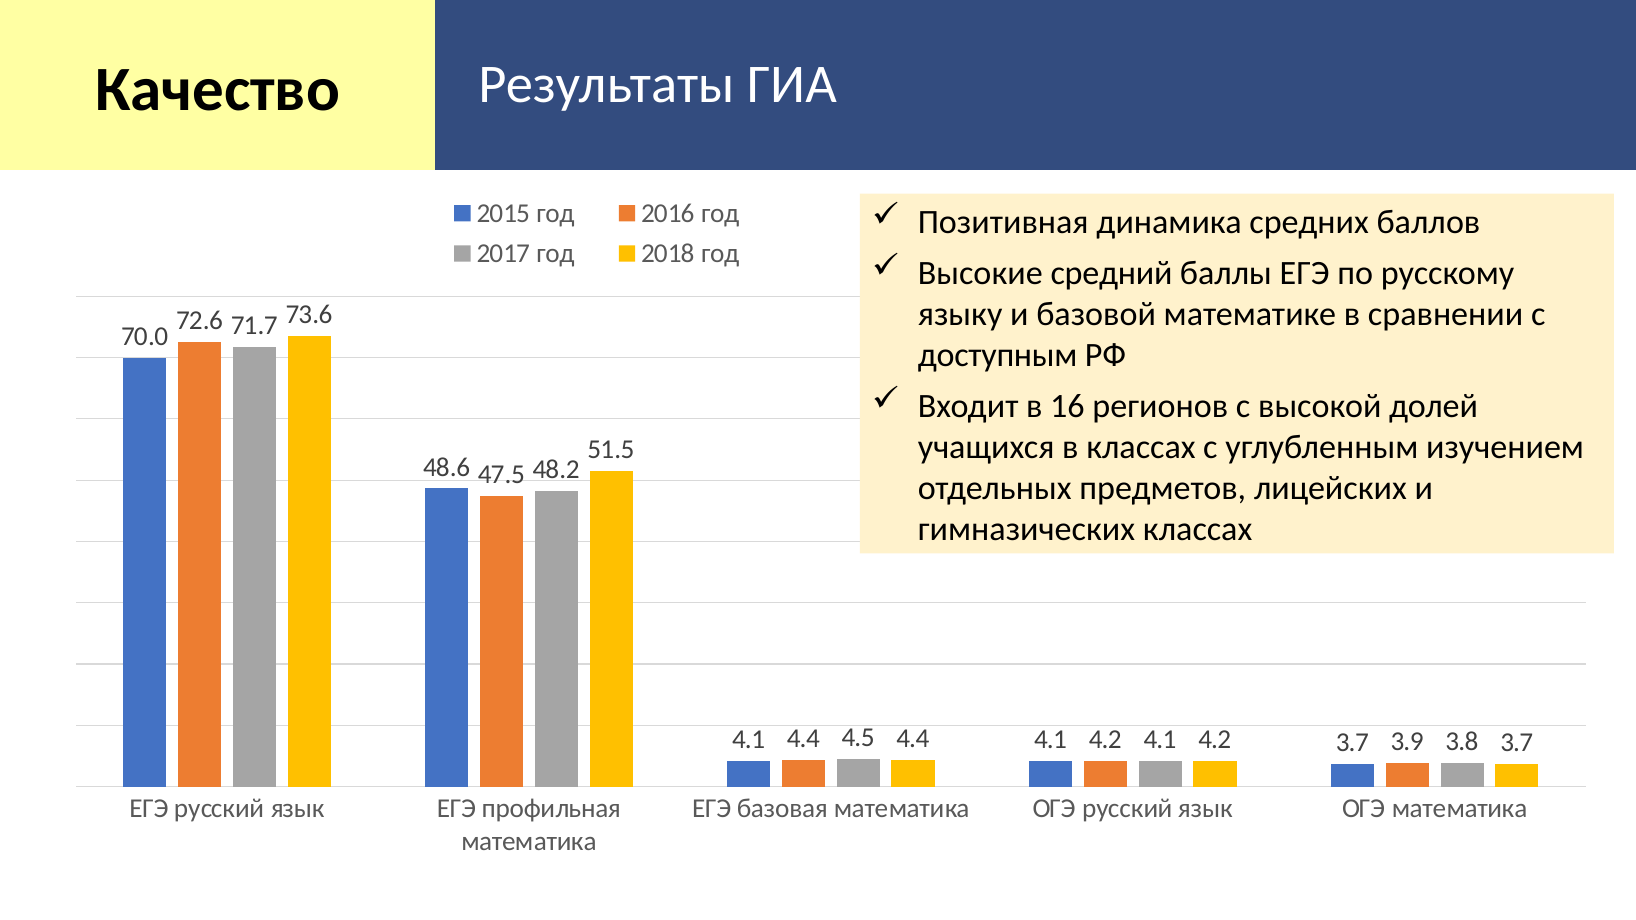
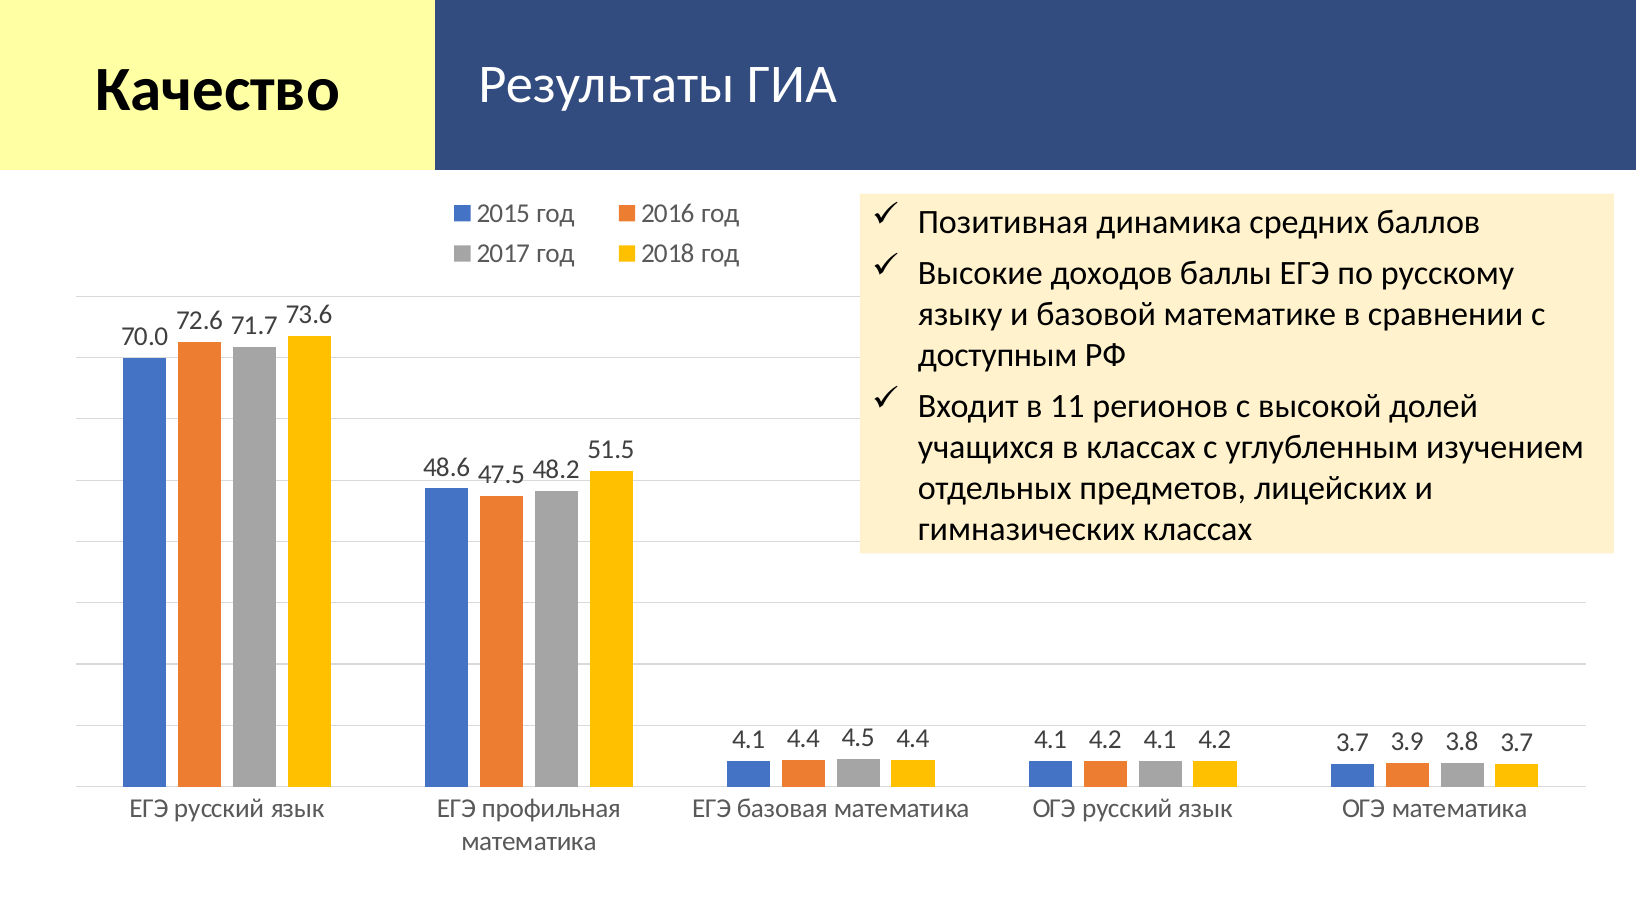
средний: средний -> доходов
16: 16 -> 11
